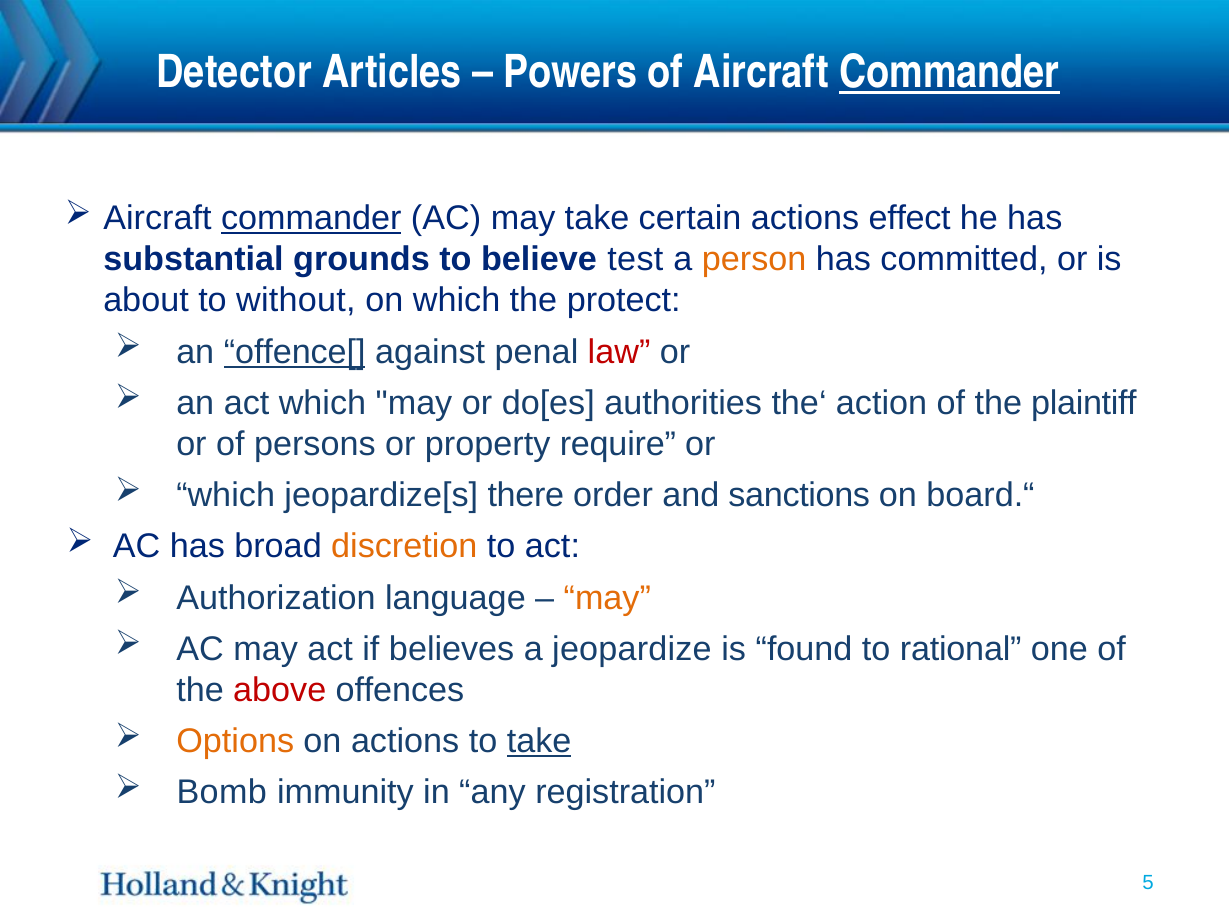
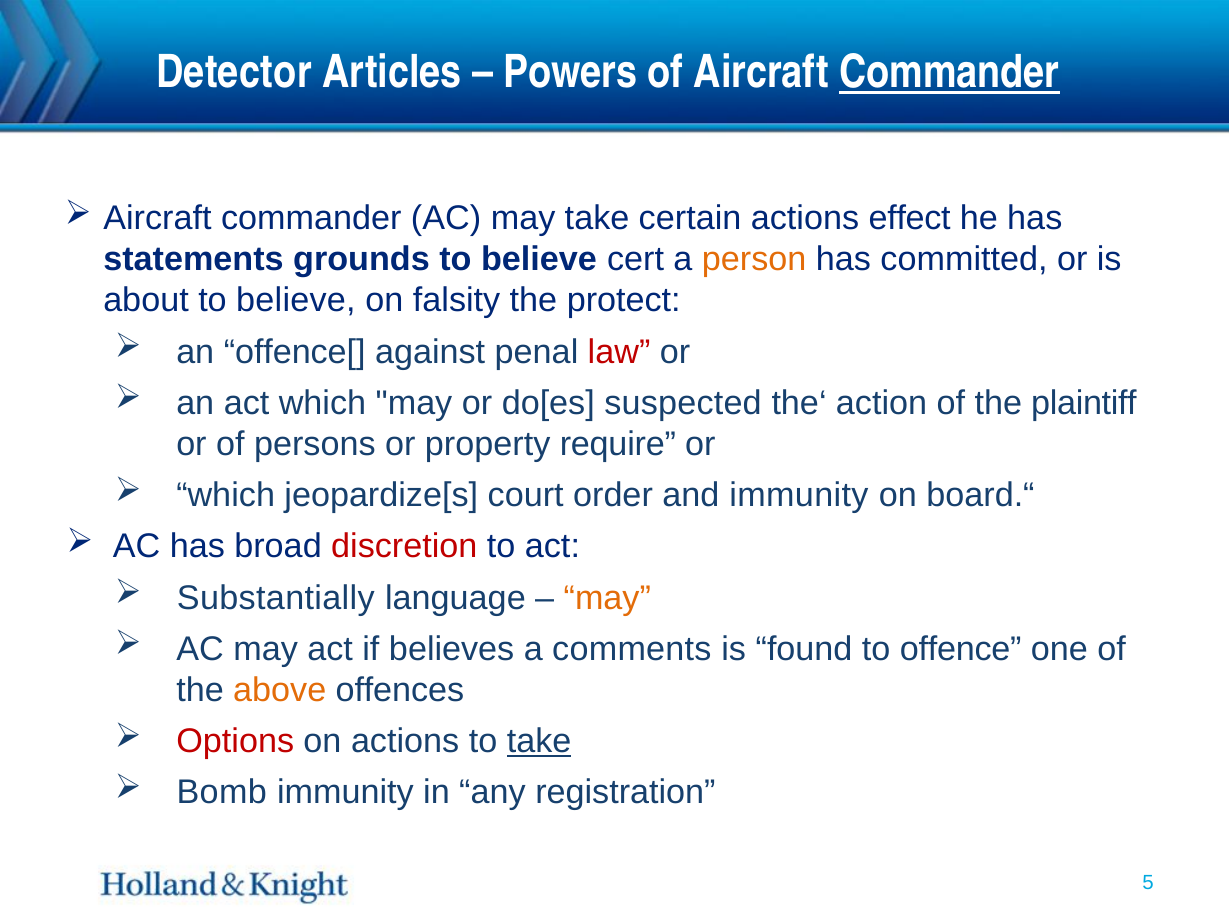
commander at (311, 219) underline: present -> none
substantial: substantial -> statements
test: test -> cert
about to without: without -> believe
on which: which -> falsity
offence[ underline: present -> none
authorities: authorities -> suspected
there: there -> court
and sanctions: sanctions -> immunity
discretion colour: orange -> red
Authorization: Authorization -> Substantially
jeopardize: jeopardize -> comments
rational: rational -> offence
above colour: red -> orange
Options colour: orange -> red
